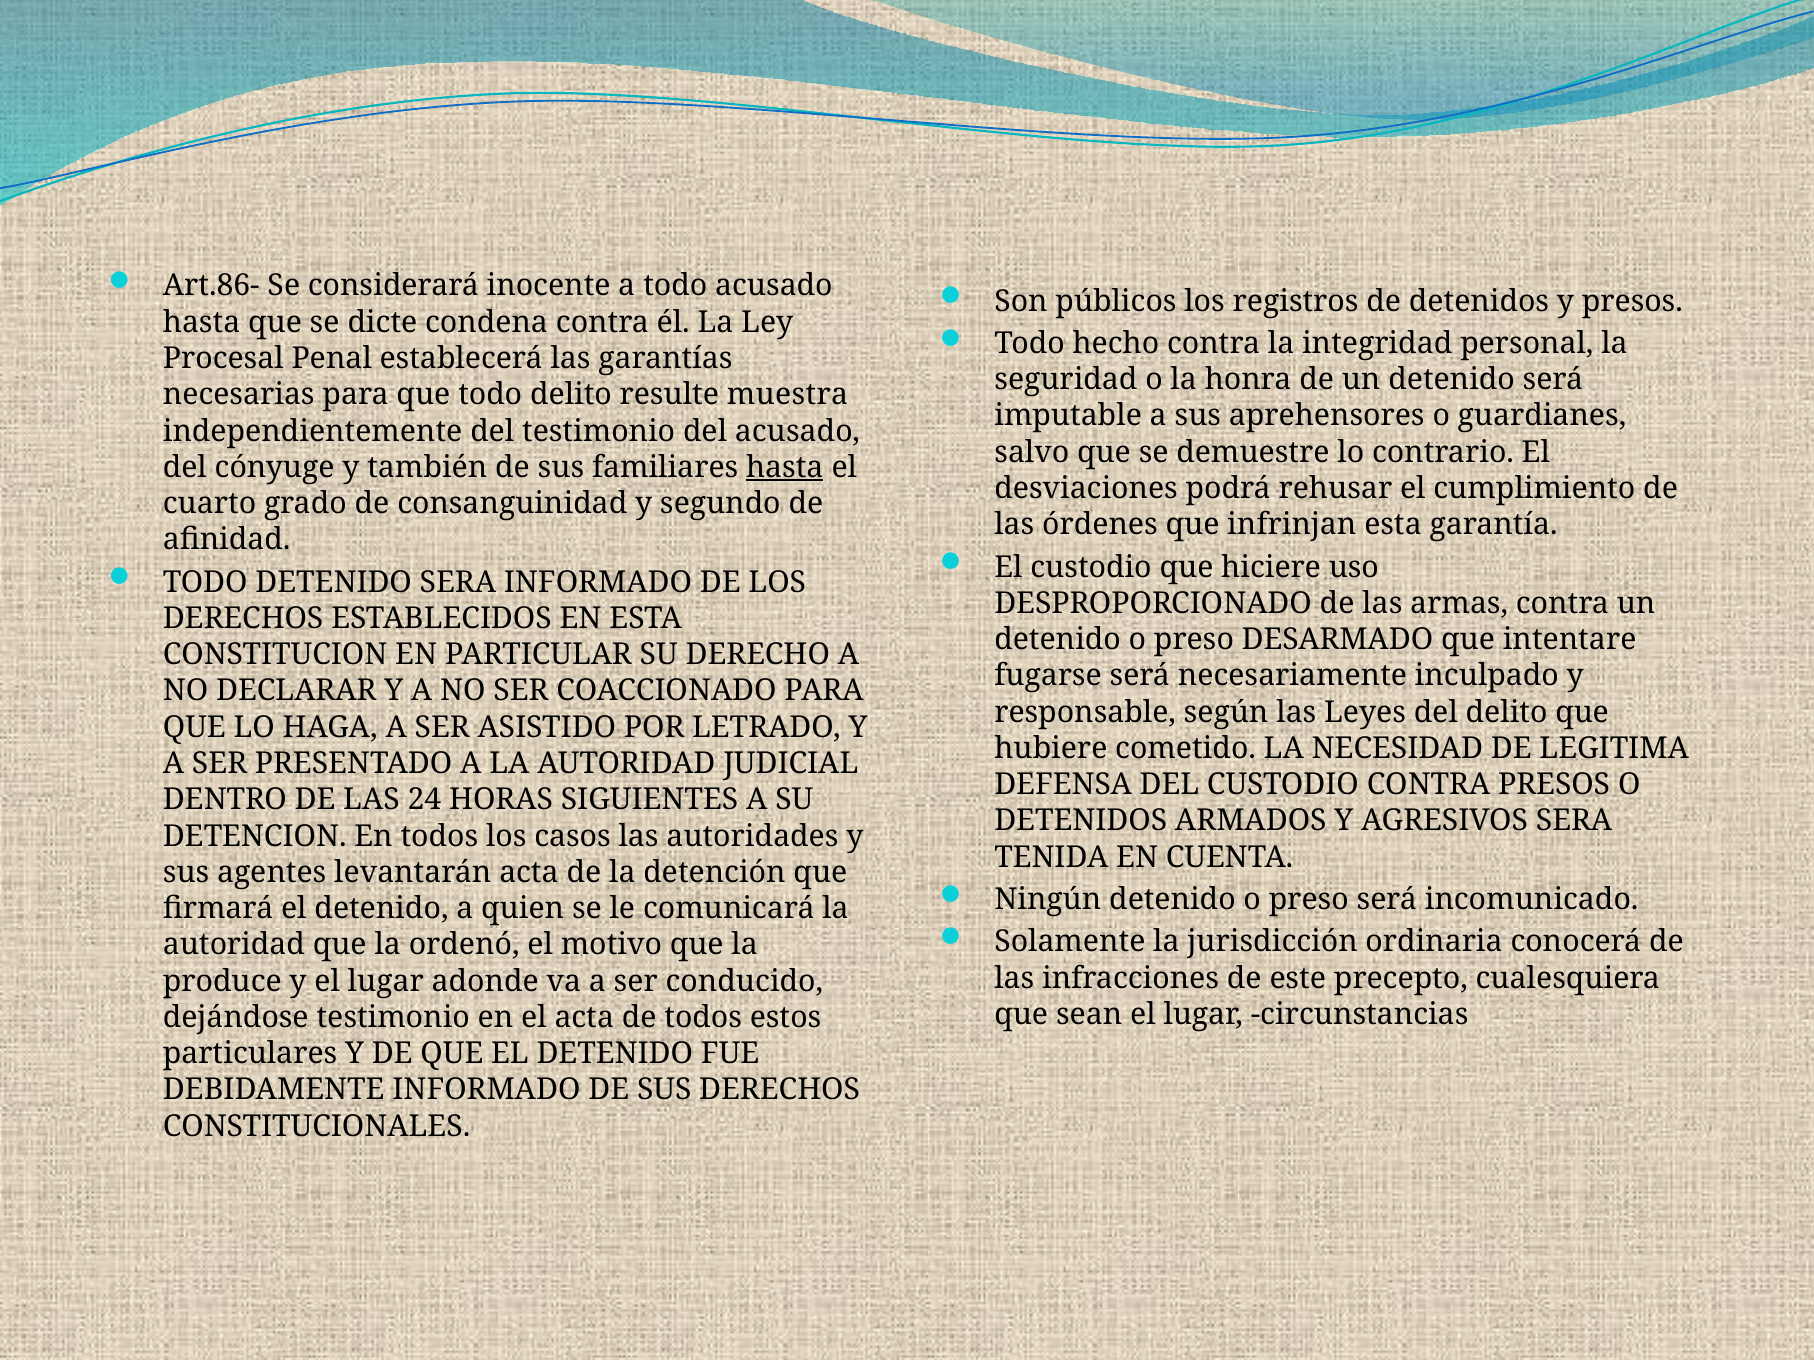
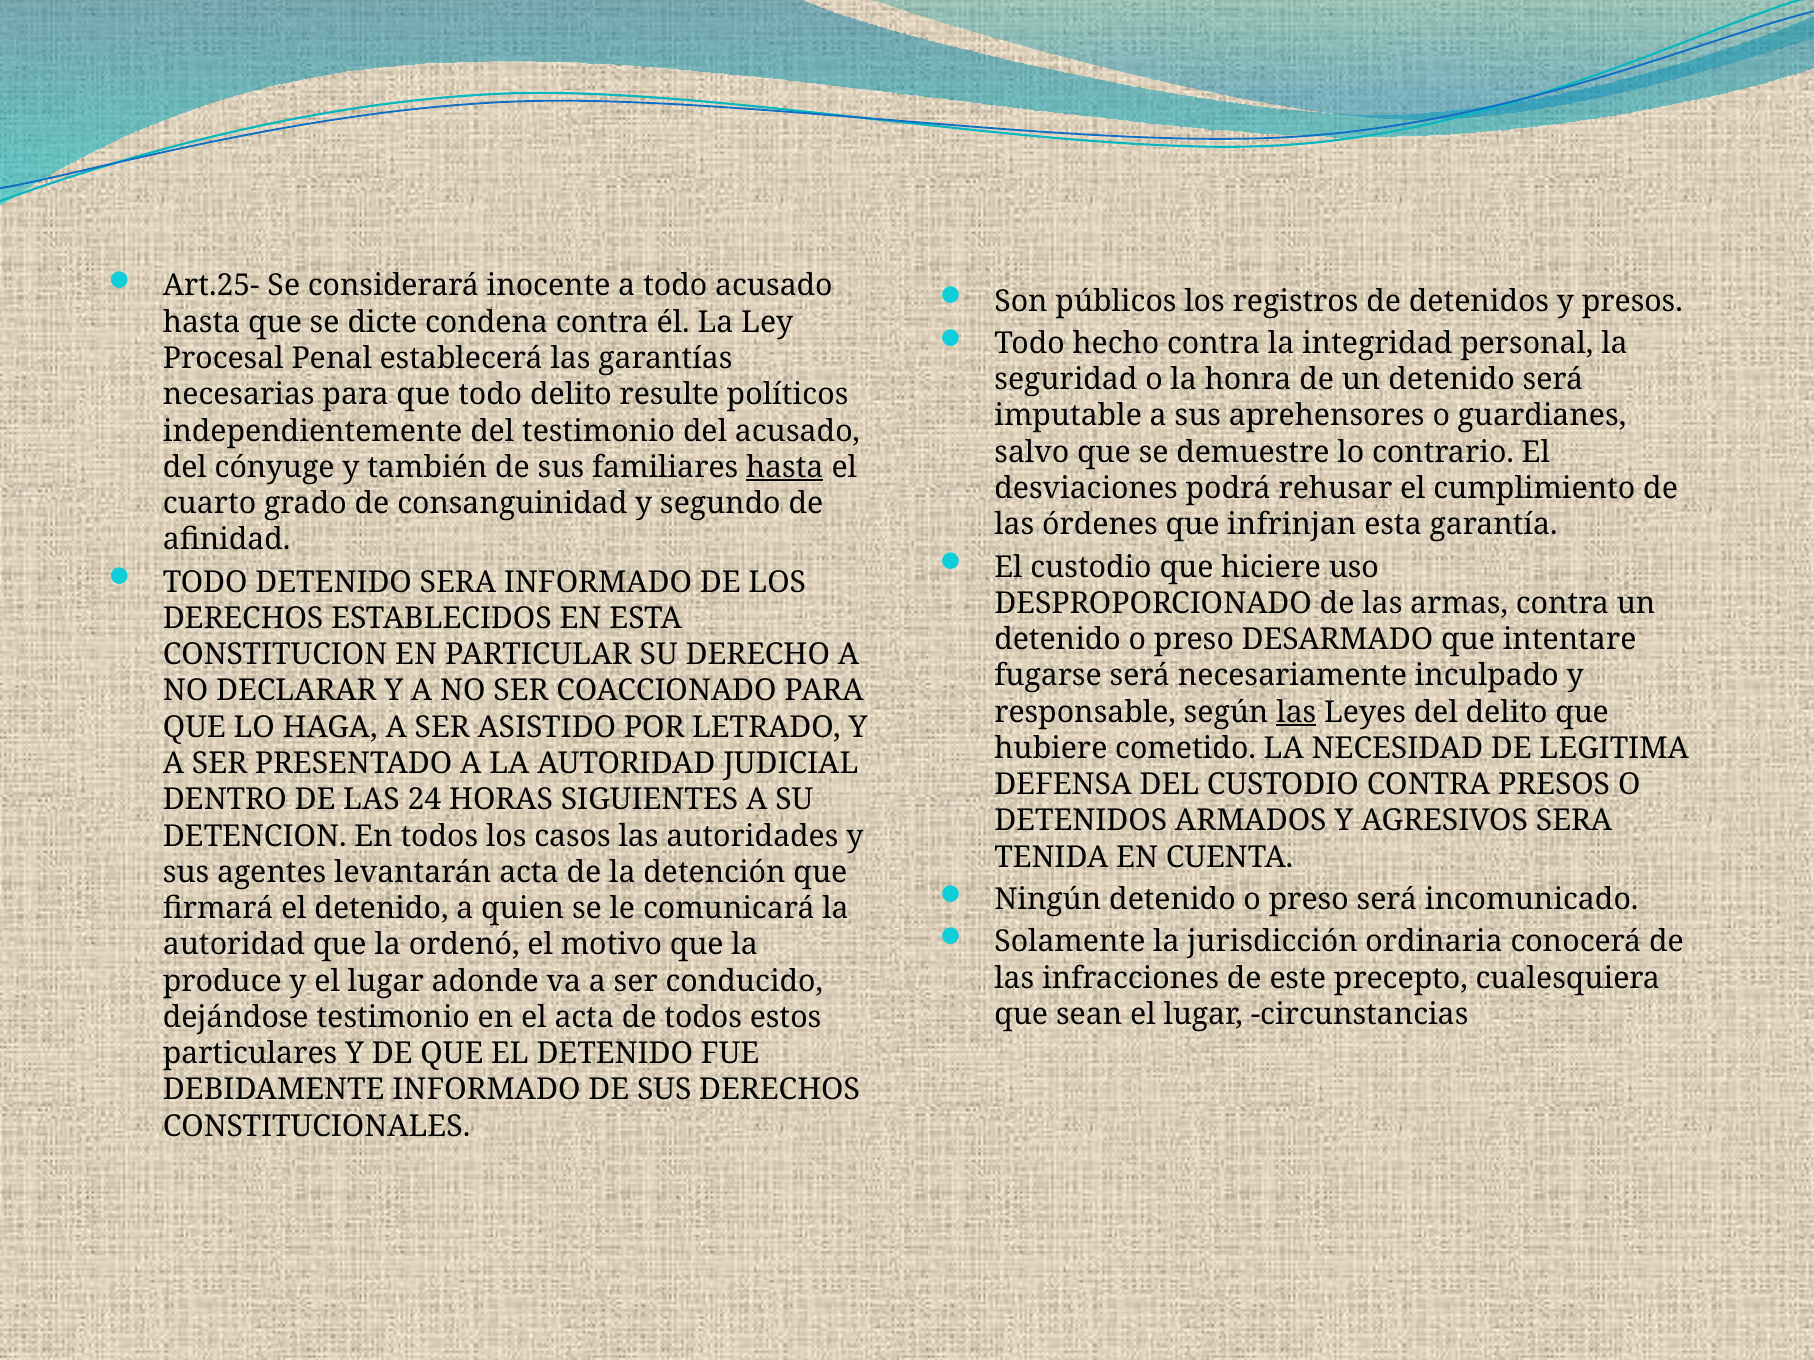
Art.86-: Art.86- -> Art.25-
muestra: muestra -> políticos
las at (1296, 712) underline: none -> present
